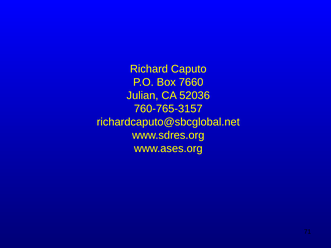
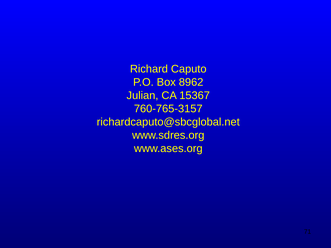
7660: 7660 -> 8962
52036: 52036 -> 15367
